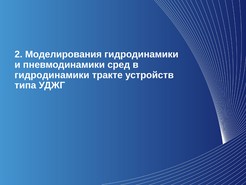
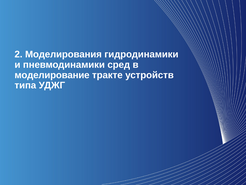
гидродинамики at (52, 75): гидродинамики -> моделирование
